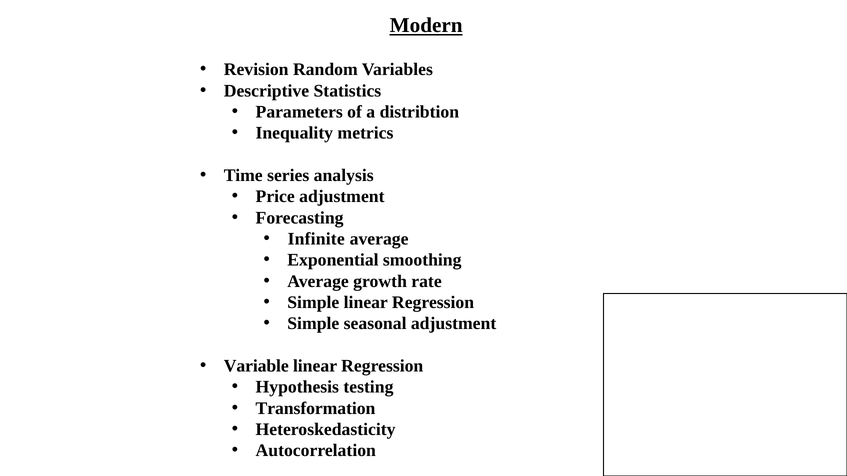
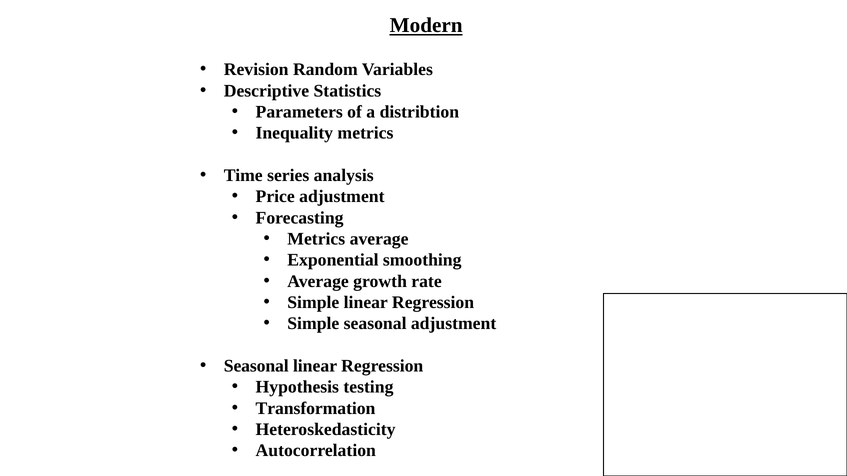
Infinite at (316, 239): Infinite -> Metrics
Variable at (256, 366): Variable -> Seasonal
